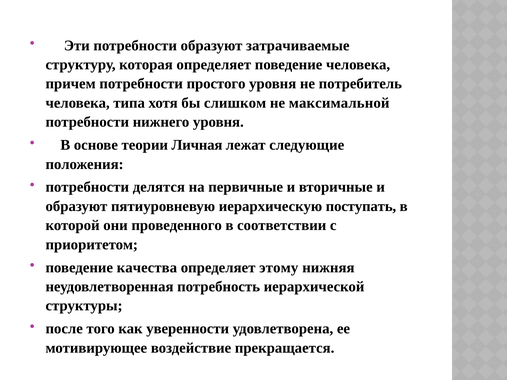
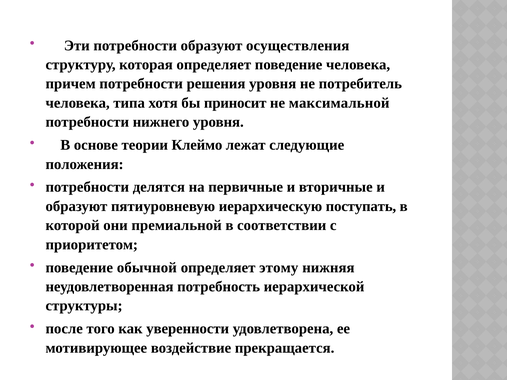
затрачиваемые: затрачиваемые -> осуществления
простого: простого -> решения
слишком: слишком -> приносит
Личная: Личная -> Клеймо
проведенного: проведенного -> премиальной
качества: качества -> обычной
